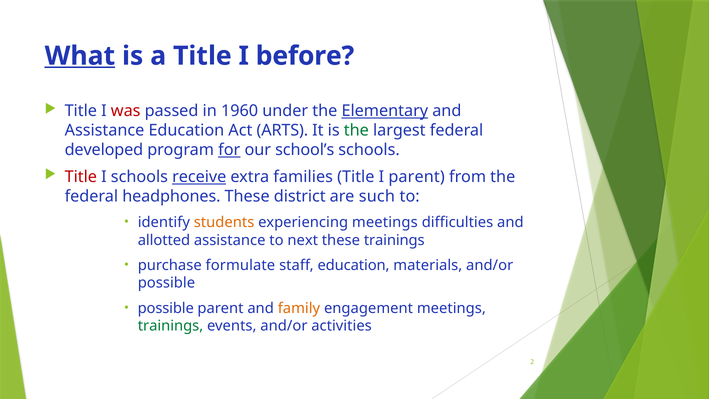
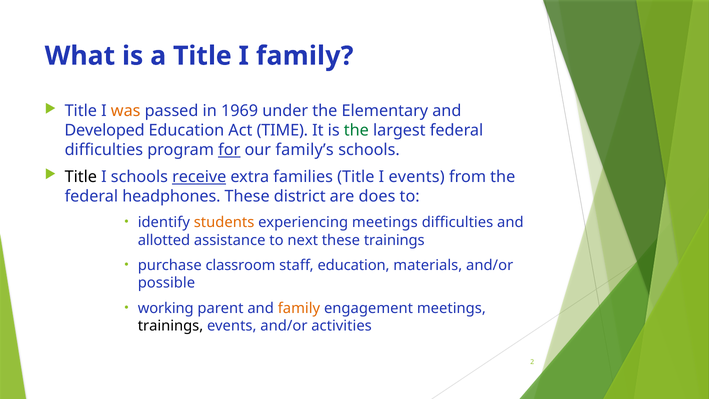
What underline: present -> none
I before: before -> family
was colour: red -> orange
1960: 1960 -> 1969
Elementary underline: present -> none
Assistance at (104, 131): Assistance -> Developed
ARTS: ARTS -> TIME
developed at (104, 150): developed -> difficulties
school’s: school’s -> family’s
Title at (81, 177) colour: red -> black
I parent: parent -> events
such: such -> does
formulate: formulate -> classroom
possible at (166, 308): possible -> working
trainings at (170, 326) colour: green -> black
